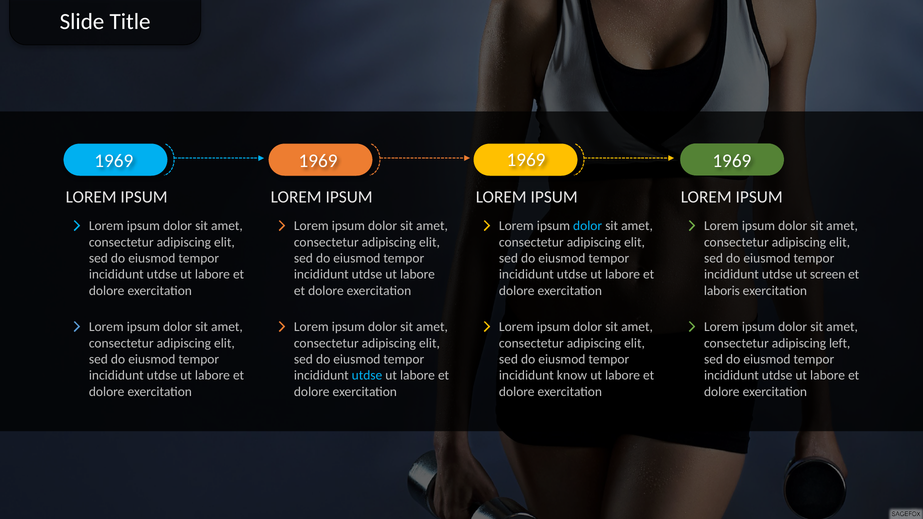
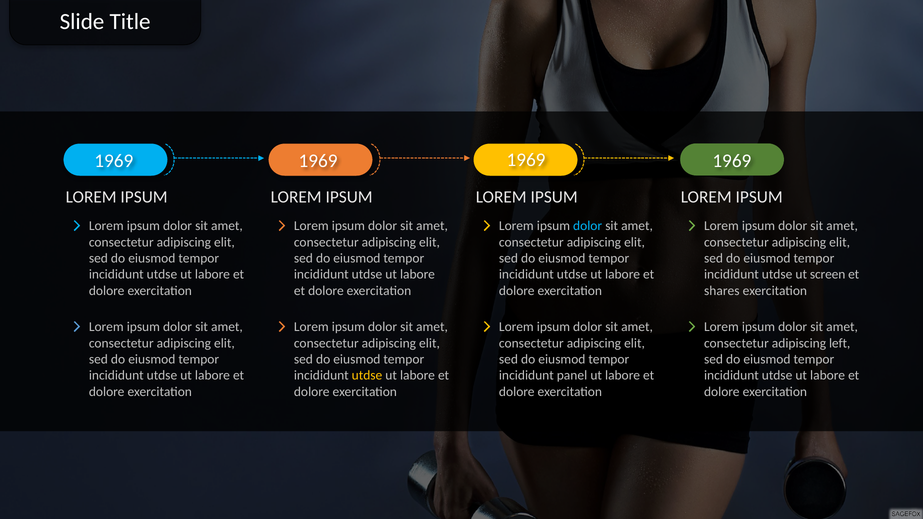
laboris: laboris -> shares
utdse at (367, 376) colour: light blue -> yellow
know: know -> panel
